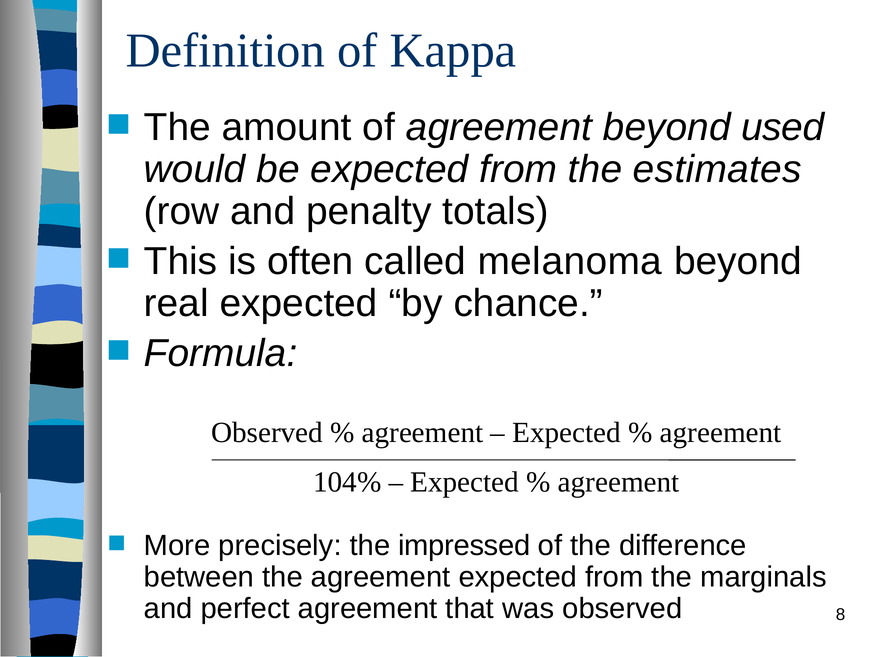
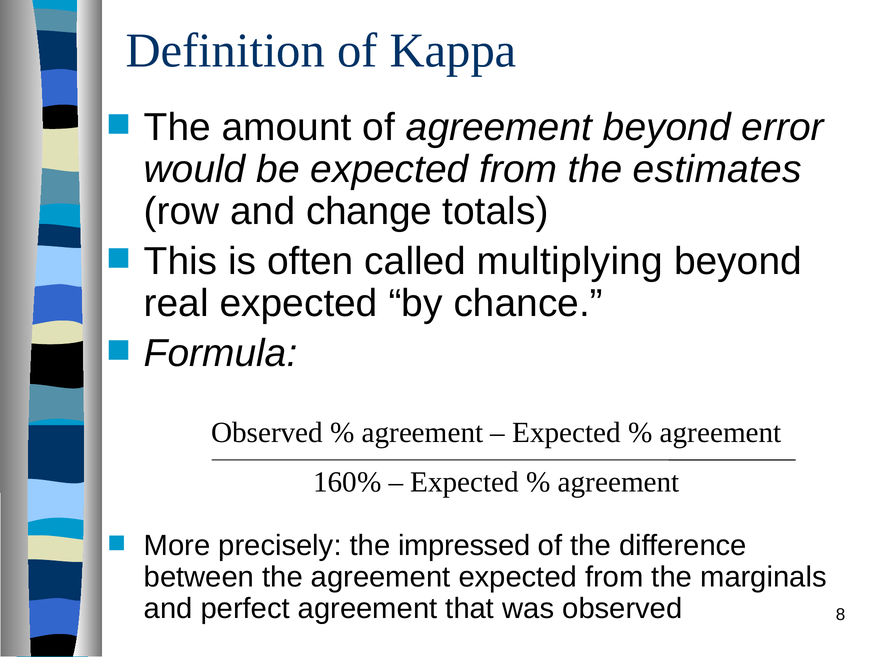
used: used -> error
penalty: penalty -> change
melanoma: melanoma -> multiplying
104%: 104% -> 160%
